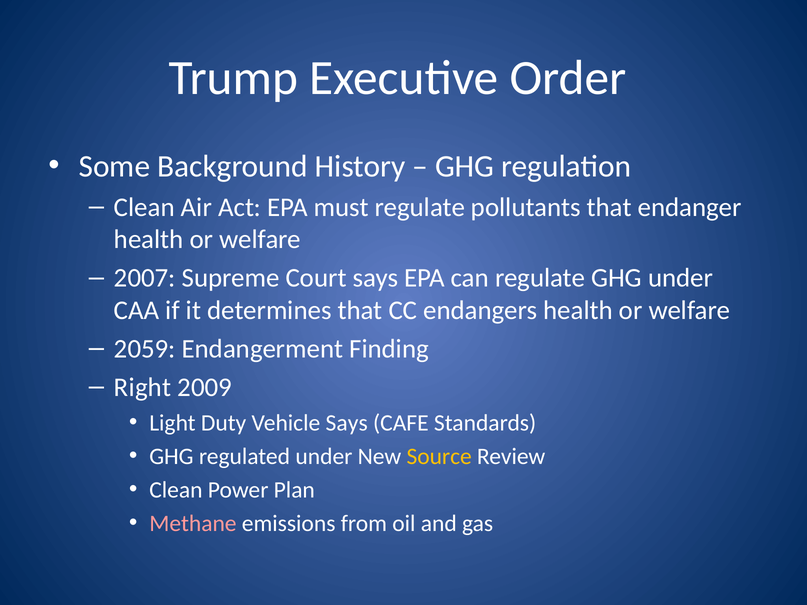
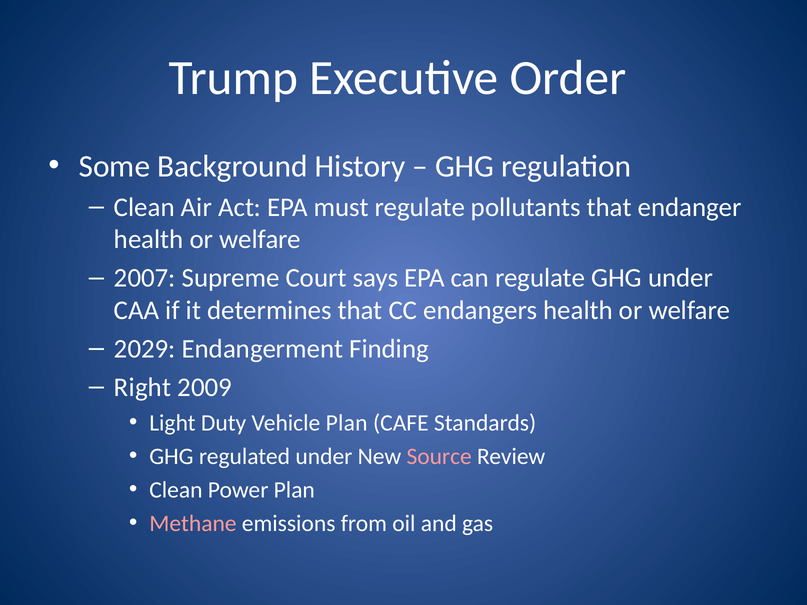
2059: 2059 -> 2029
Vehicle Says: Says -> Plan
Source colour: yellow -> pink
